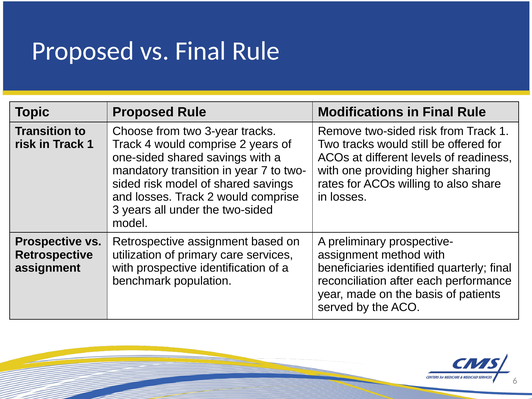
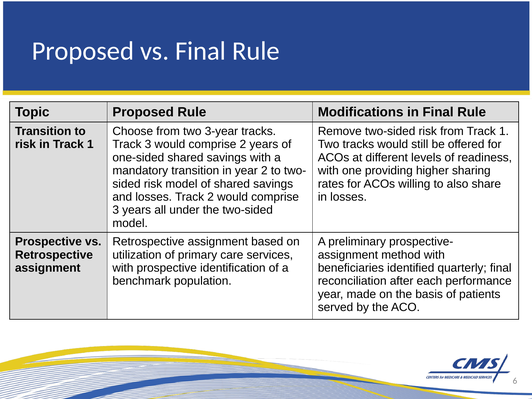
Track 4: 4 -> 3
year 7: 7 -> 2
